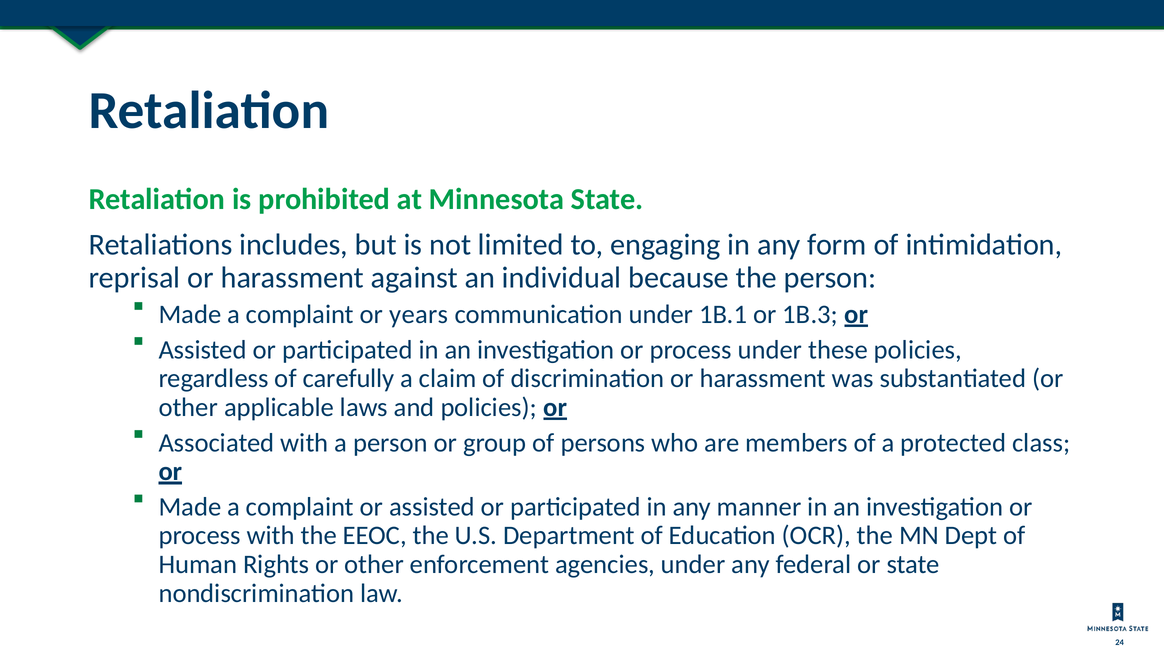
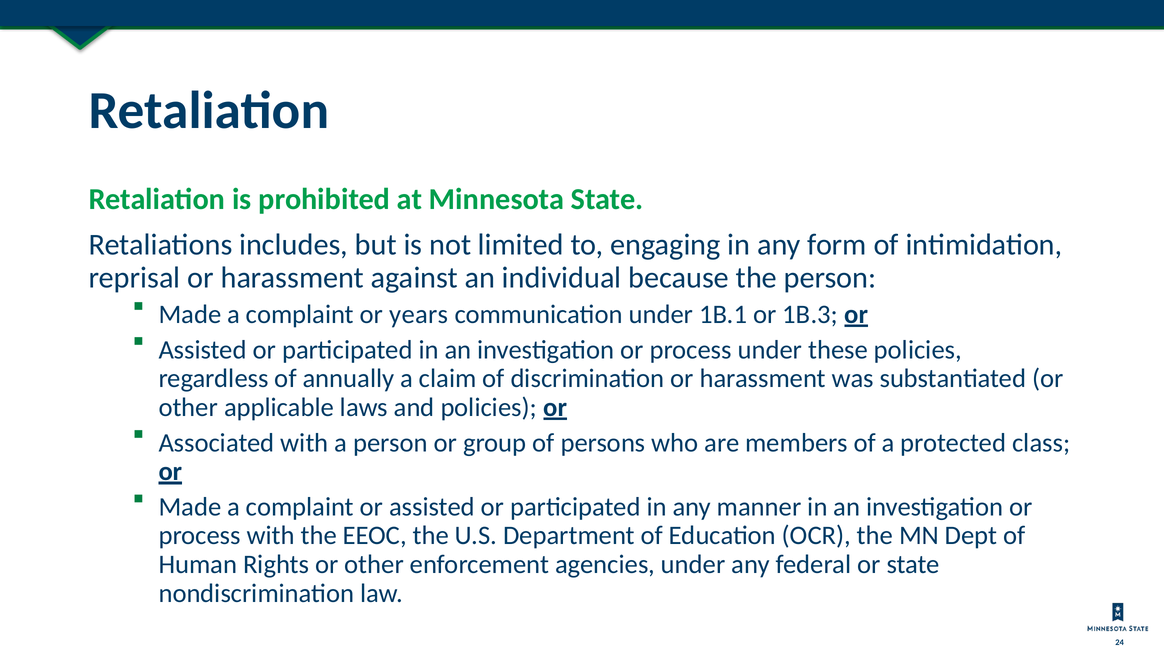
carefully: carefully -> annually
